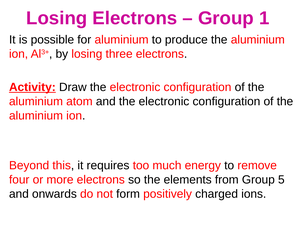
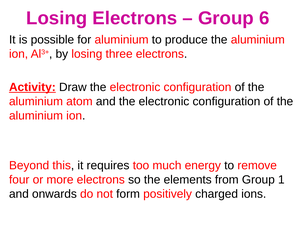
1: 1 -> 6
5: 5 -> 1
